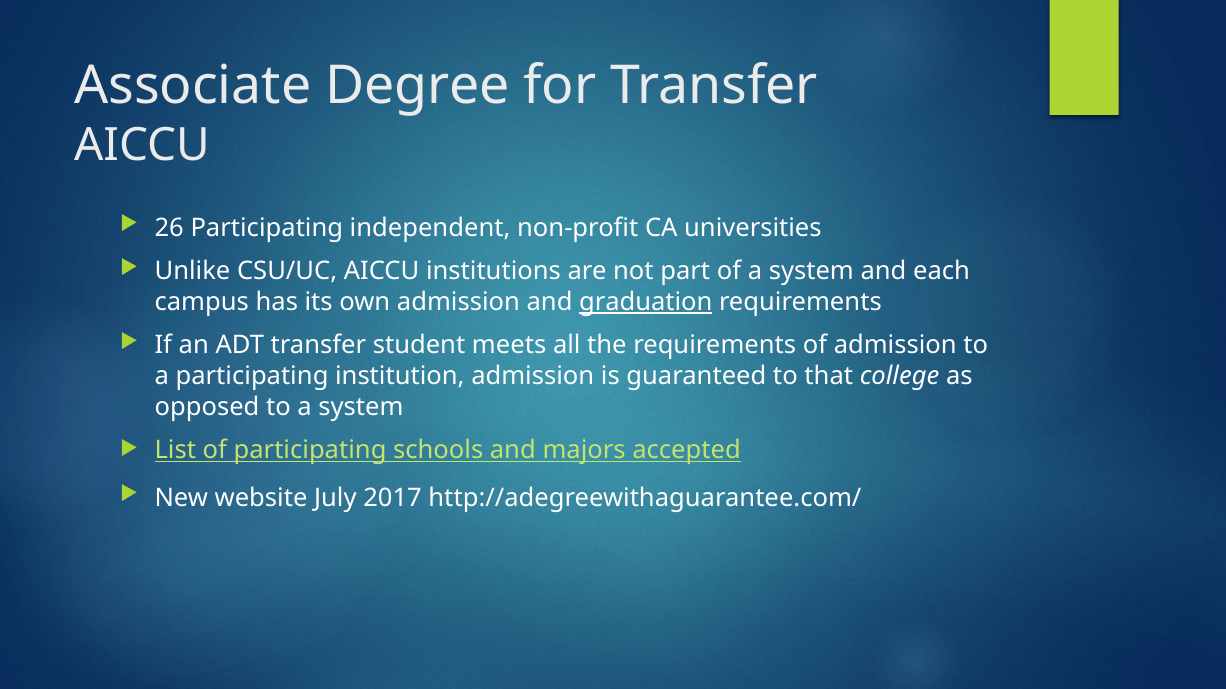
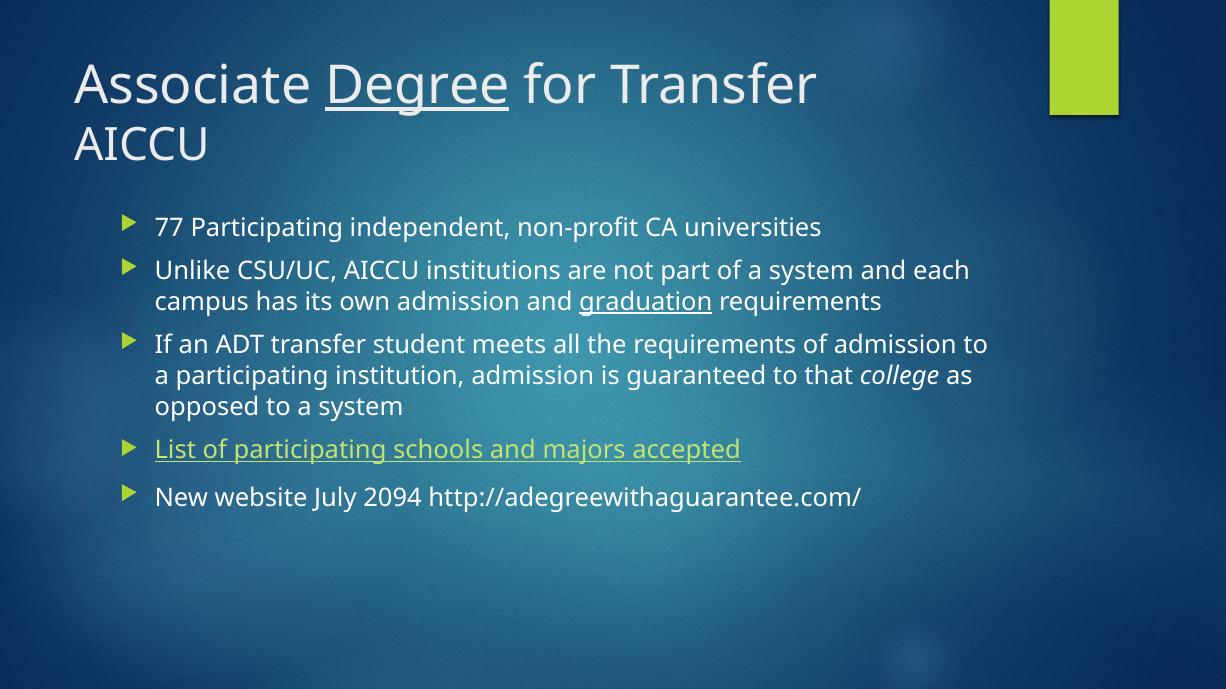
Degree underline: none -> present
26: 26 -> 77
2017: 2017 -> 2094
